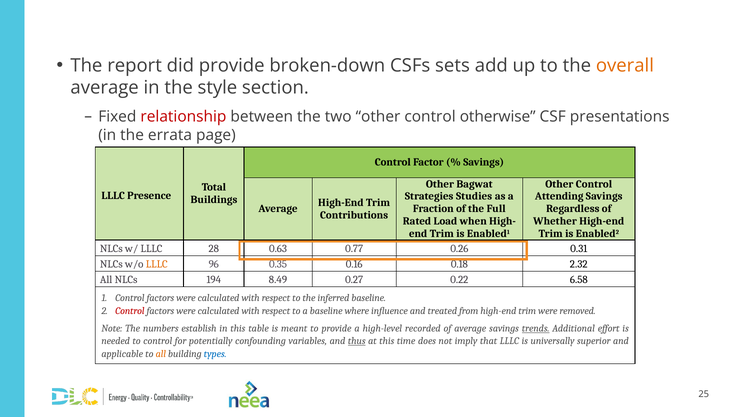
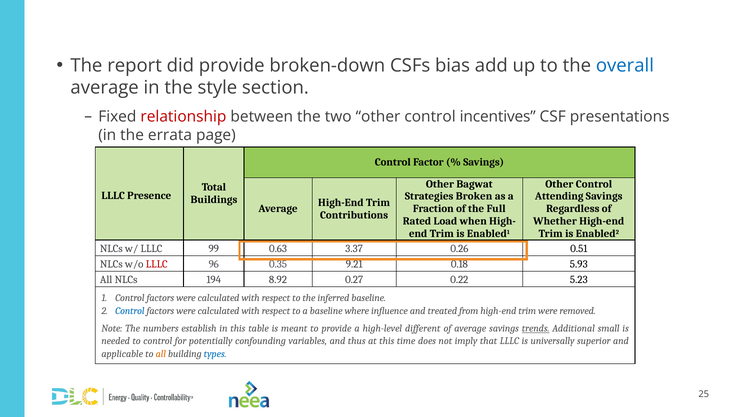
sets: sets -> bias
overall colour: orange -> blue
otherwise: otherwise -> incentives
Studies: Studies -> Broken
28: 28 -> 99
0.77: 0.77 -> 3.37
0.31: 0.31 -> 0.51
LLLC at (157, 264) colour: orange -> red
0.16: 0.16 -> 9.21
2.32: 2.32 -> 5.93
8.49: 8.49 -> 8.92
6.58: 6.58 -> 5.23
Control at (130, 311) colour: red -> blue
recorded: recorded -> different
effort: effort -> small
thus underline: present -> none
